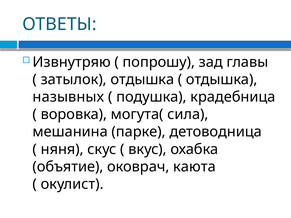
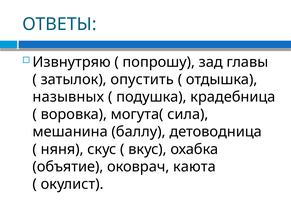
затылок отдышка: отдышка -> опустить
парке: парке -> баллу
